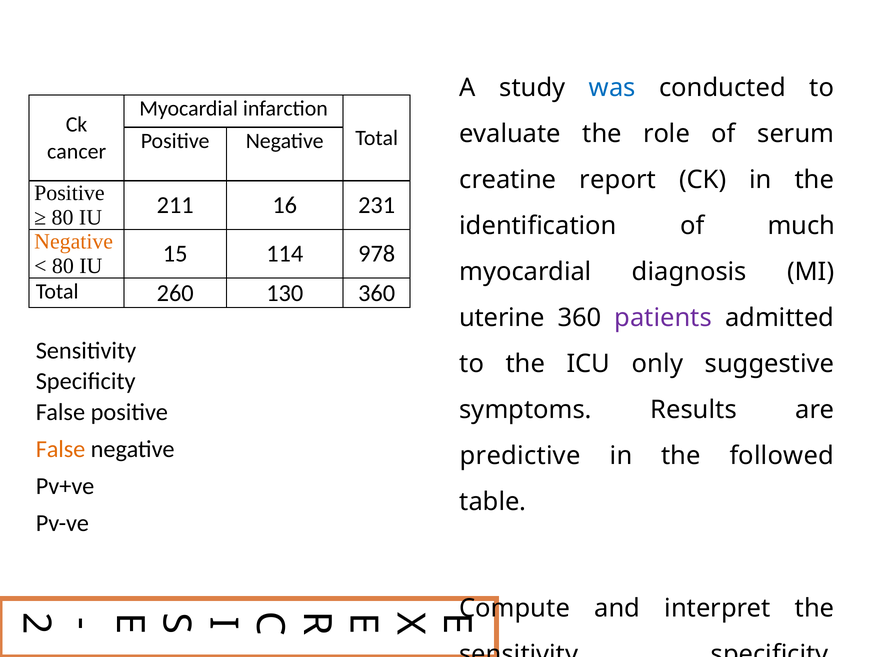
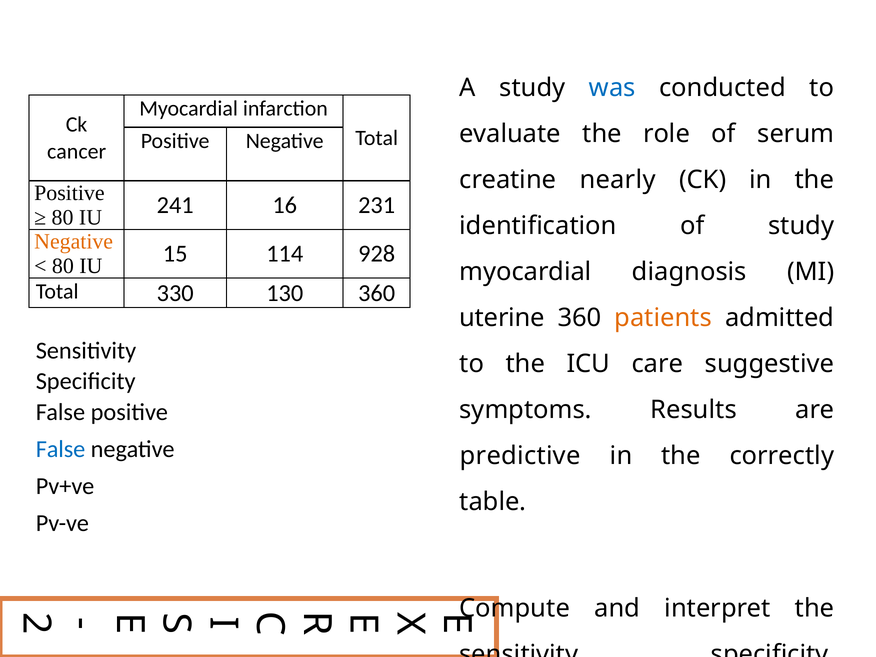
report: report -> nearly
211: 211 -> 241
of much: much -> study
978: 978 -> 928
260: 260 -> 330
patients colour: purple -> orange
only: only -> care
False at (61, 449) colour: orange -> blue
followed: followed -> correctly
